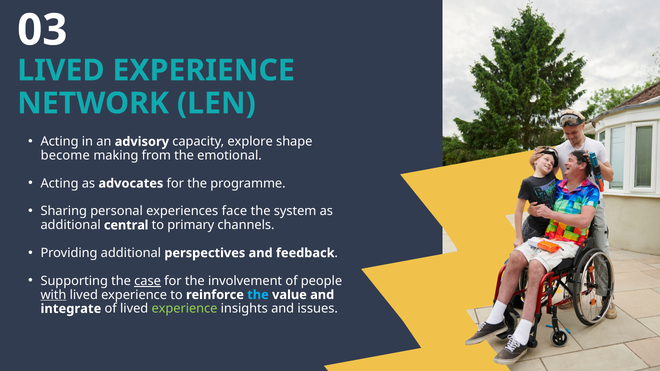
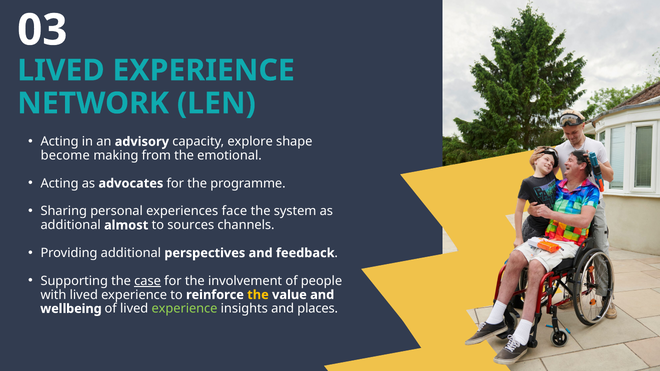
central: central -> almost
primary: primary -> sources
with underline: present -> none
the at (258, 295) colour: light blue -> yellow
integrate: integrate -> wellbeing
issues: issues -> places
